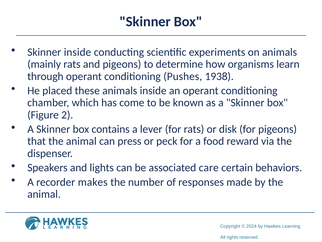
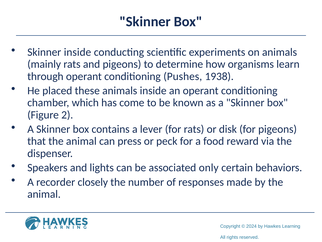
care: care -> only
makes: makes -> closely
